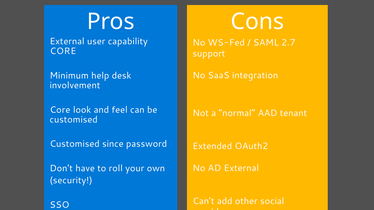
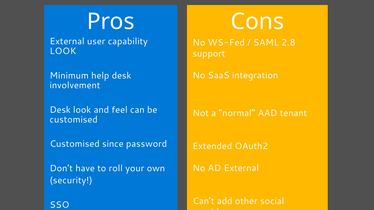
2.7: 2.7 -> 2.8
CORE at (63, 51): CORE -> LOOK
Core at (60, 110): Core -> Desk
